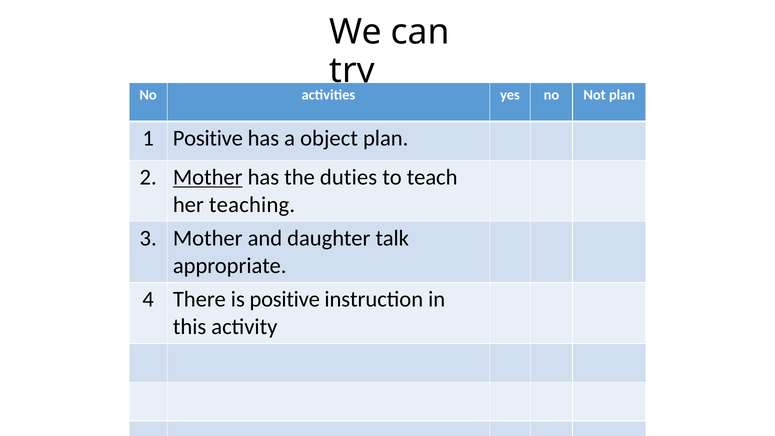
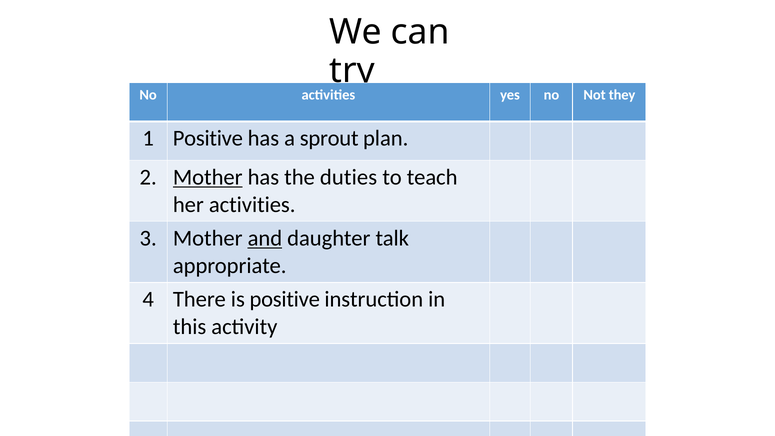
Not plan: plan -> they
object: object -> sprout
her teaching: teaching -> activities
and underline: none -> present
